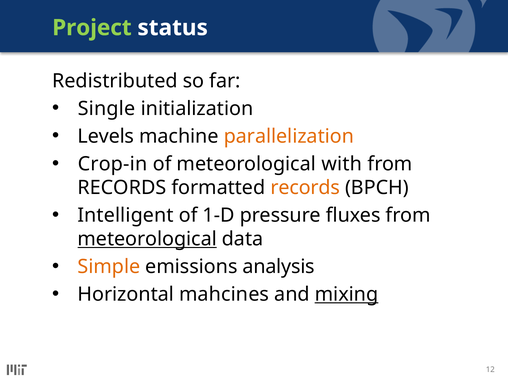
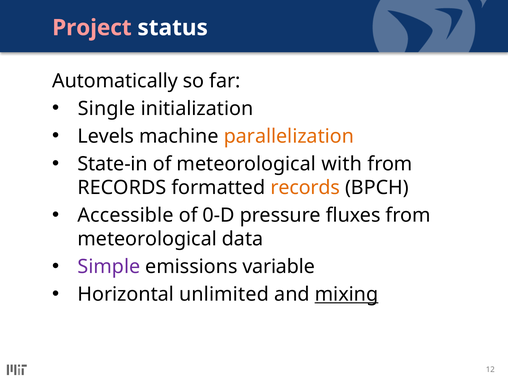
Project colour: light green -> pink
Redistributed: Redistributed -> Automatically
Crop-in: Crop-in -> State-in
Intelligent: Intelligent -> Accessible
1-D: 1-D -> 0-D
meteorological at (147, 239) underline: present -> none
Simple colour: orange -> purple
analysis: analysis -> variable
mahcines: mahcines -> unlimited
